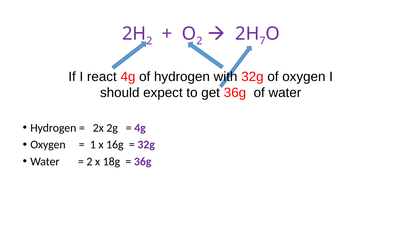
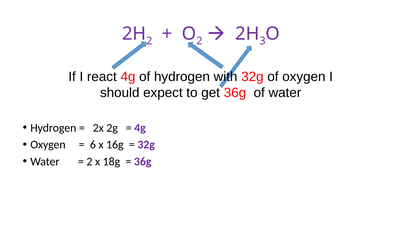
7: 7 -> 3
1: 1 -> 6
